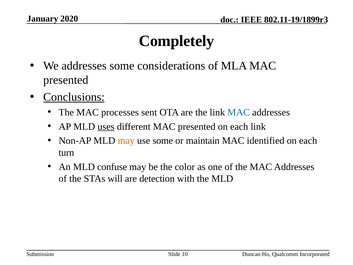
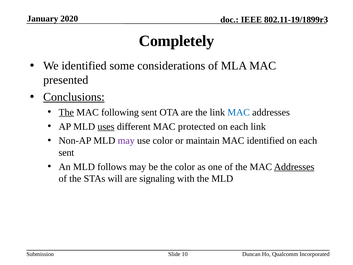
We addresses: addresses -> identified
The at (66, 112) underline: none -> present
processes: processes -> following
different MAC presented: presented -> protected
may at (126, 141) colour: orange -> purple
use some: some -> color
turn at (66, 152): turn -> sent
confuse: confuse -> follows
Addresses at (294, 167) underline: none -> present
detection: detection -> signaling
